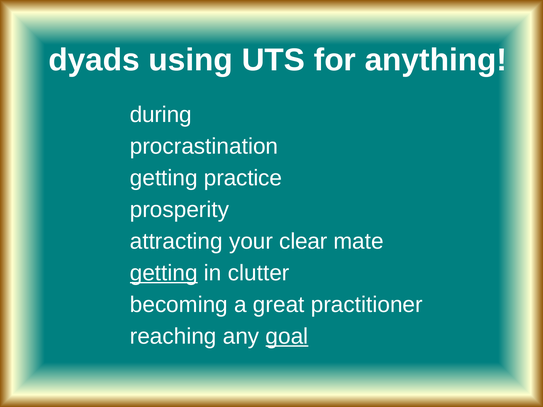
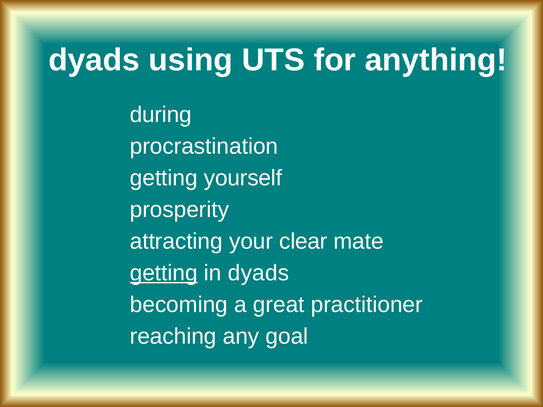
practice: practice -> yourself
in clutter: clutter -> dyads
goal underline: present -> none
